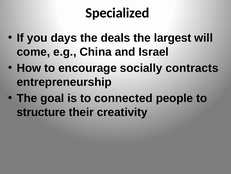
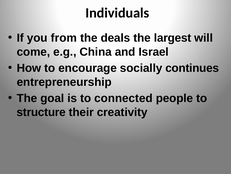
Specialized: Specialized -> Individuals
days: days -> from
contracts: contracts -> continues
